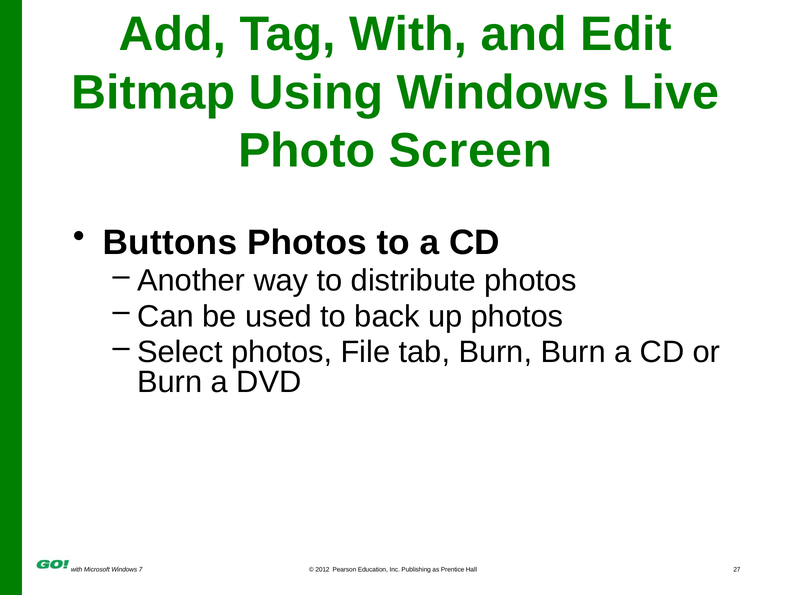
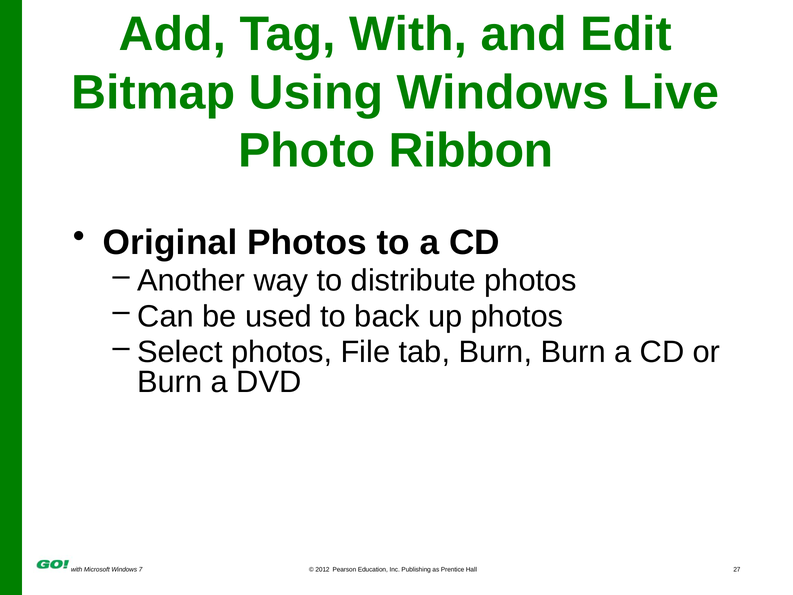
Screen: Screen -> Ribbon
Buttons: Buttons -> Original
